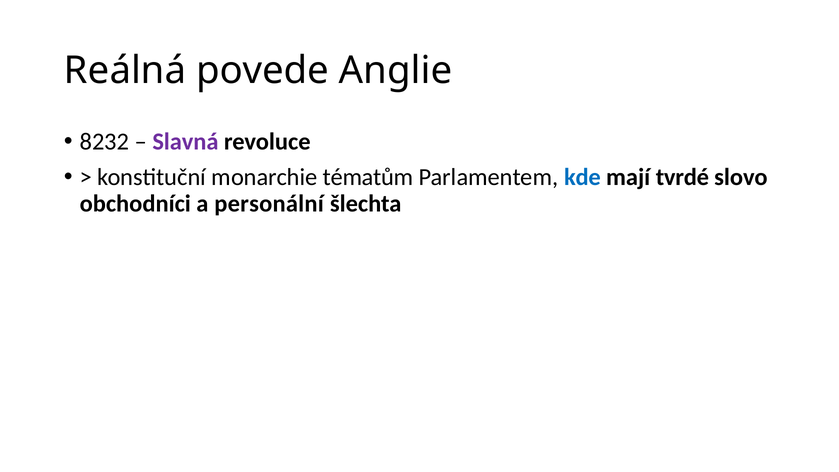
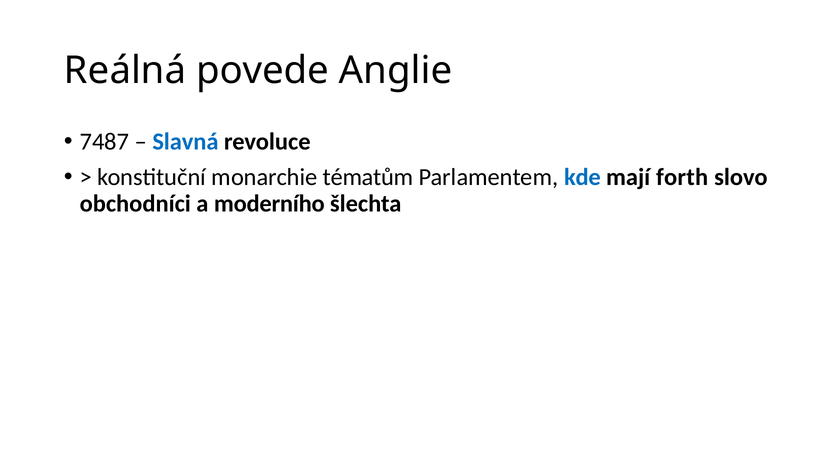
8232: 8232 -> 7487
Slavná colour: purple -> blue
tvrdé: tvrdé -> forth
personální: personální -> moderního
